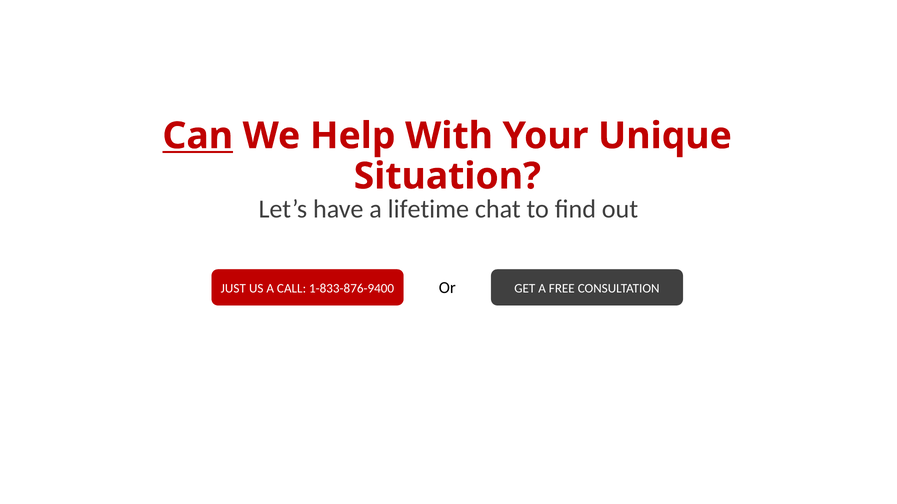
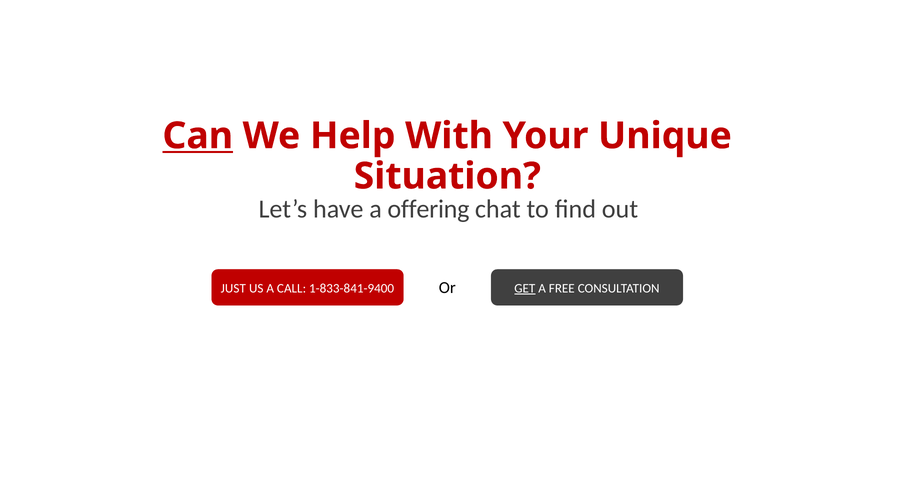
lifetime: lifetime -> offering
1-833-876-9400: 1-833-876-9400 -> 1-833-841-9400
GET underline: none -> present
